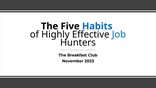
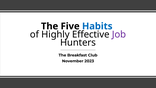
Job colour: blue -> purple
